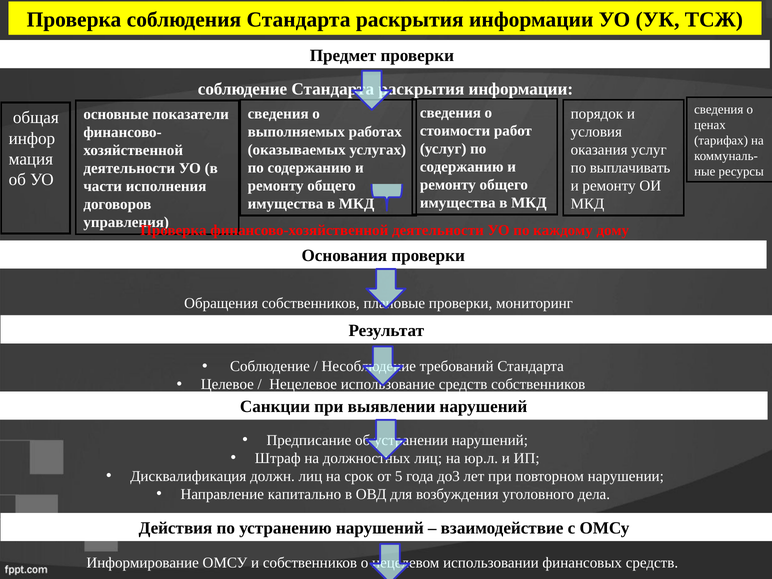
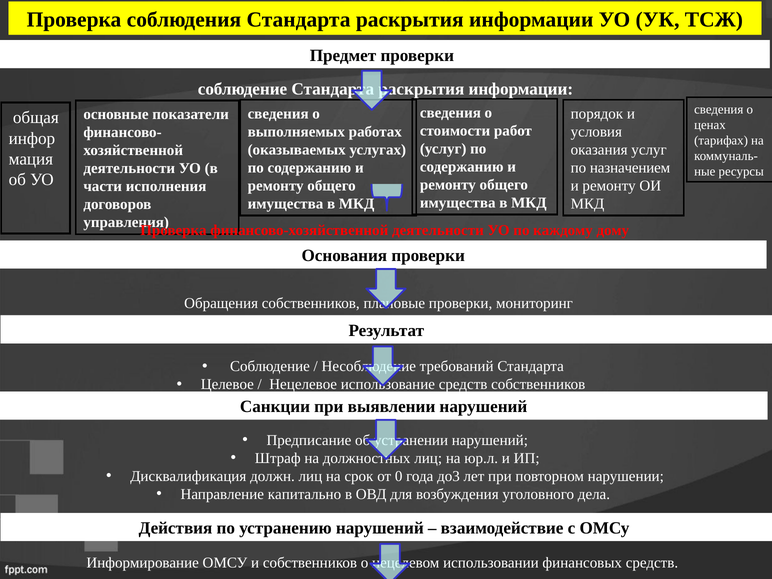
выплачивать: выплачивать -> назначением
5: 5 -> 0
